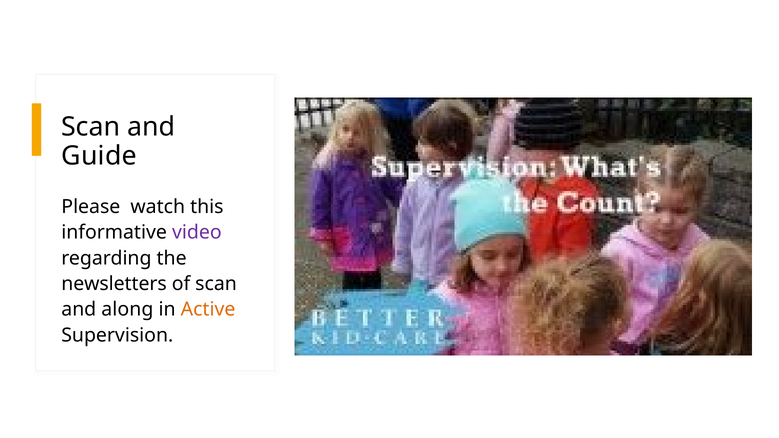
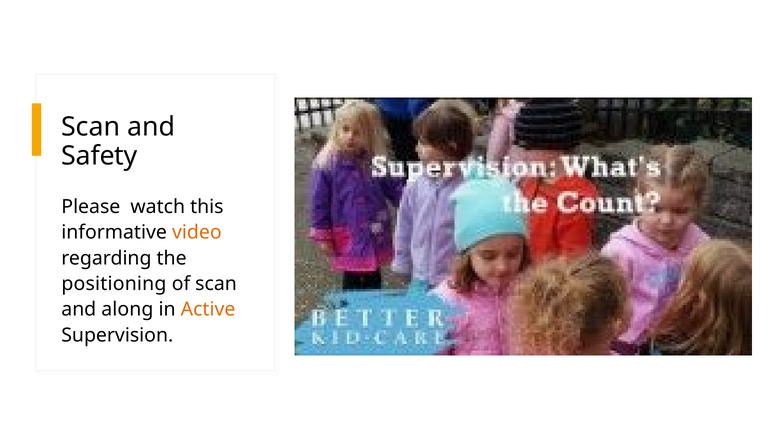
Guide: Guide -> Safety
video colour: purple -> orange
newsletters: newsletters -> positioning
